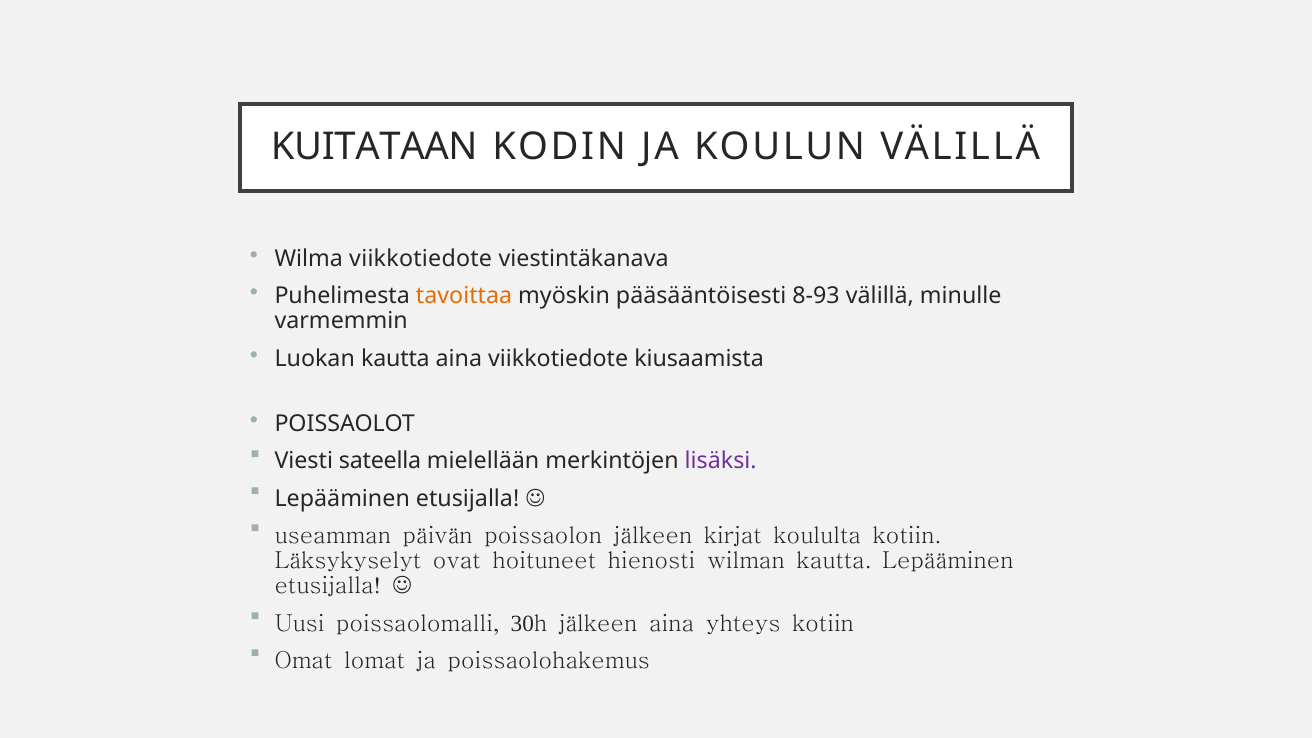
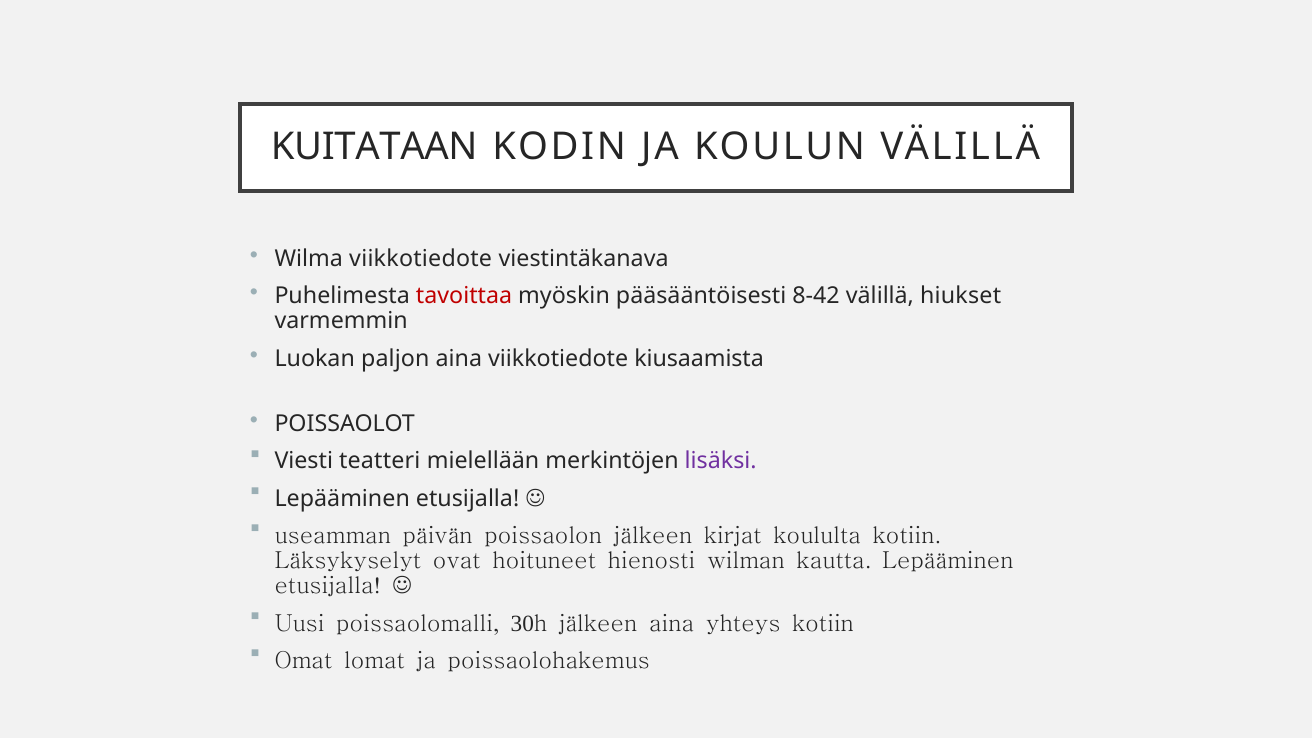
tavoittaa colour: orange -> red
8-93: 8-93 -> 8-42
minulle: minulle -> hiukset
Luokan kautta: kautta -> paljon
sateella: sateella -> teatteri
